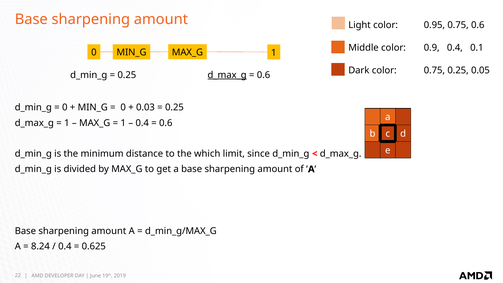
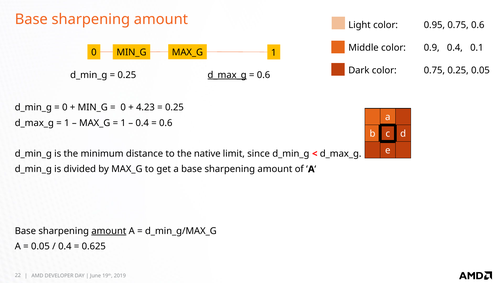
0.03: 0.03 -> 4.23
which: which -> native
amount at (109, 231) underline: none -> present
8.24 at (40, 246): 8.24 -> 0.05
